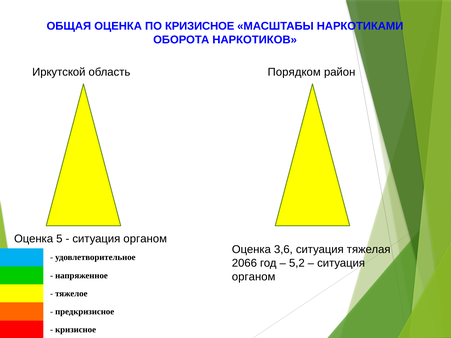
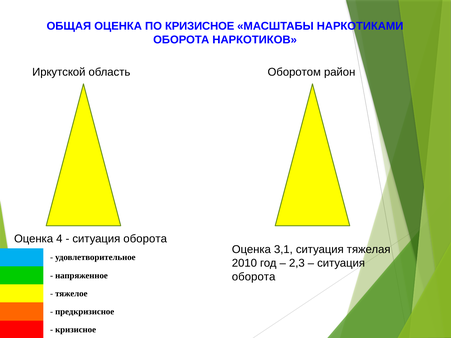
Порядком: Порядком -> Оборотом
5: 5 -> 4
органом at (145, 239): органом -> оборота
3,6: 3,6 -> 3,1
2066: 2066 -> 2010
5,2: 5,2 -> 2,3
органом at (254, 277): органом -> оборота
